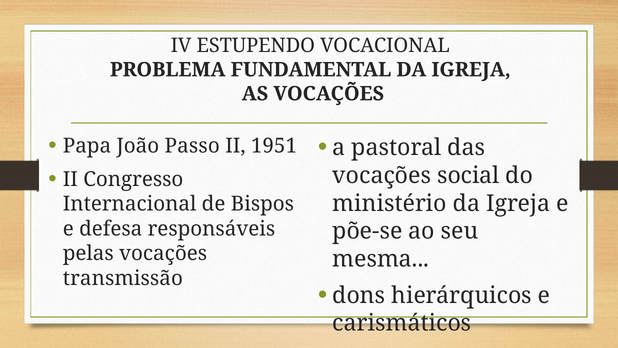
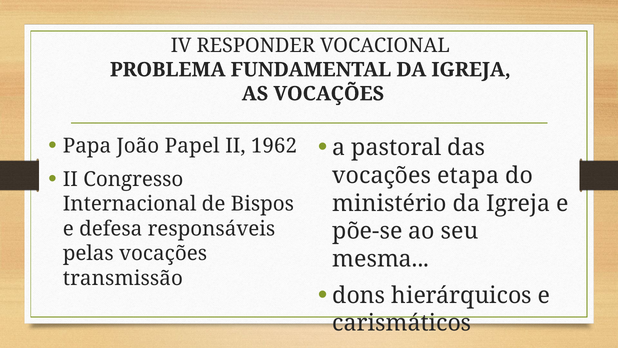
ESTUPENDO: ESTUPENDO -> RESPONDER
Passo: Passo -> Papel
1951: 1951 -> 1962
social: social -> etapa
